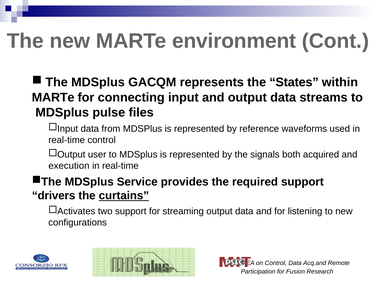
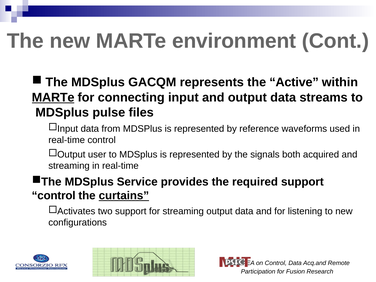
States: States -> Active
MARTe at (53, 97) underline: none -> present
execution at (69, 166): execution -> streaming
drivers at (54, 196): drivers -> control
